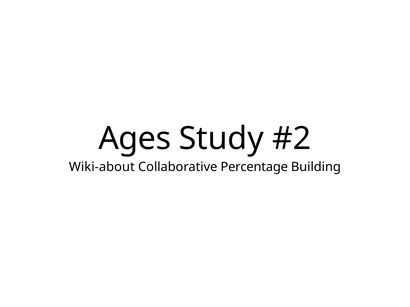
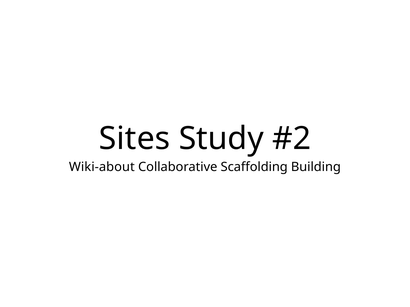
Ages: Ages -> Sites
Percentage: Percentage -> Scaffolding
